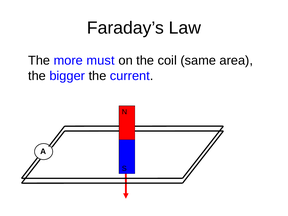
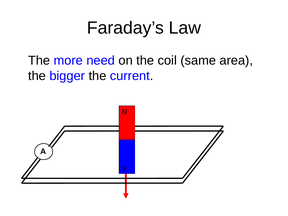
must: must -> need
